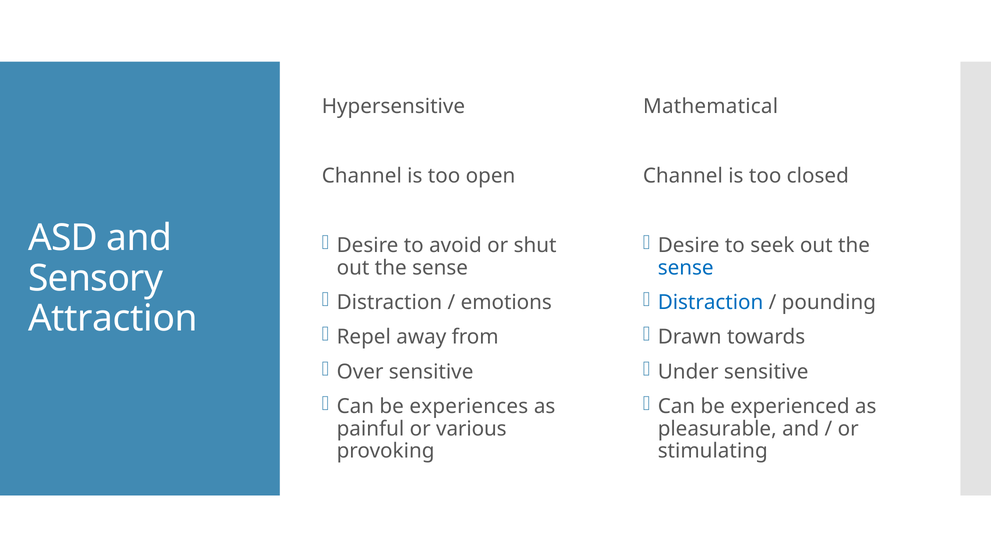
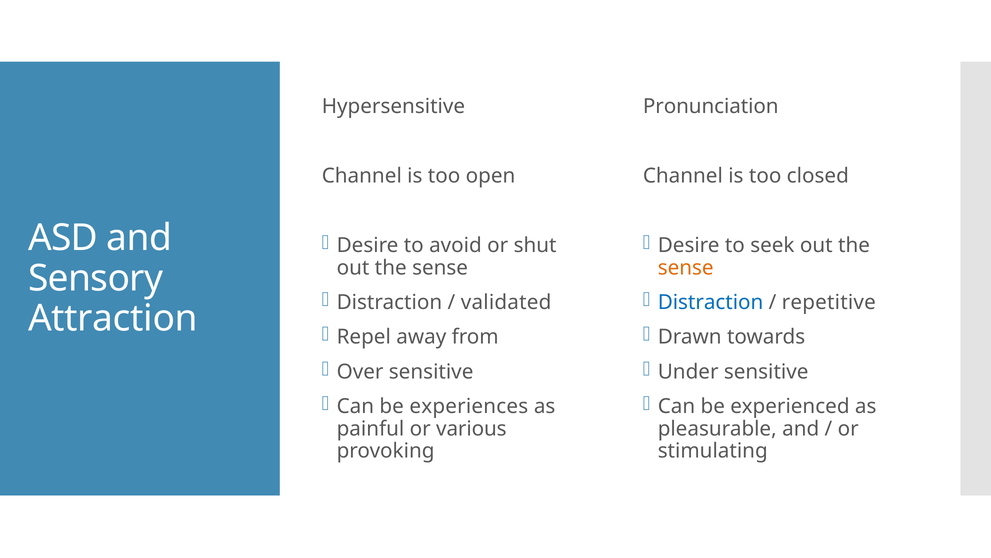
Mathematical: Mathematical -> Pronunciation
sense at (686, 267) colour: blue -> orange
emotions: emotions -> validated
pounding: pounding -> repetitive
